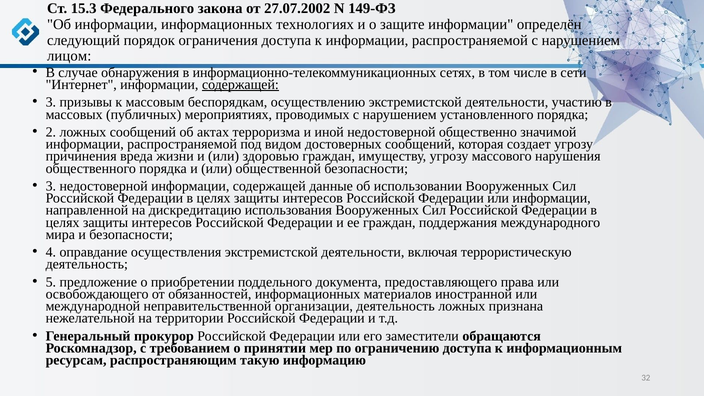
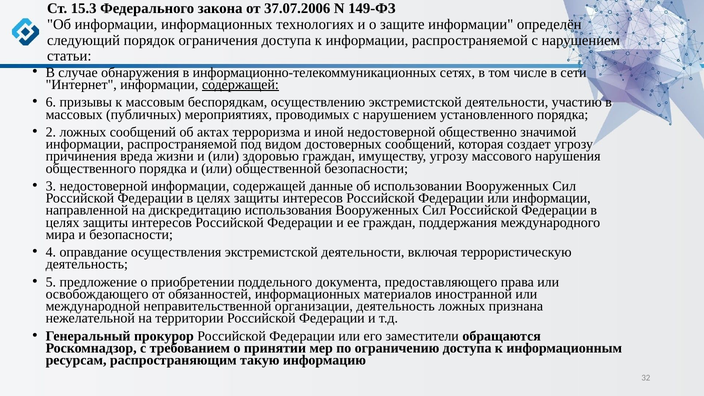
27.07.2002: 27.07.2002 -> 37.07.2006
лицом: лицом -> статьи
3 at (51, 102): 3 -> 6
